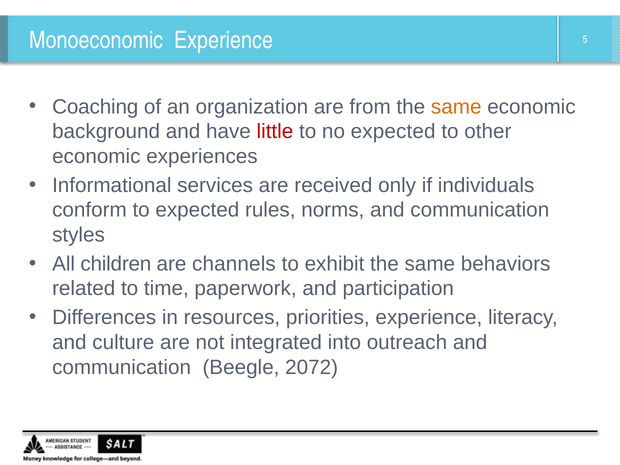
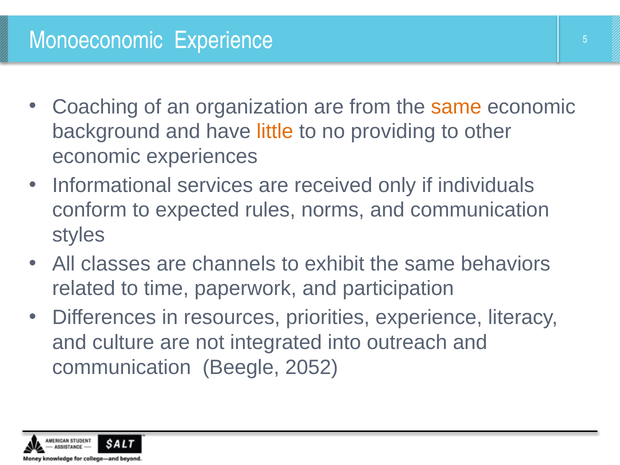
little colour: red -> orange
no expected: expected -> providing
children: children -> classes
2072: 2072 -> 2052
